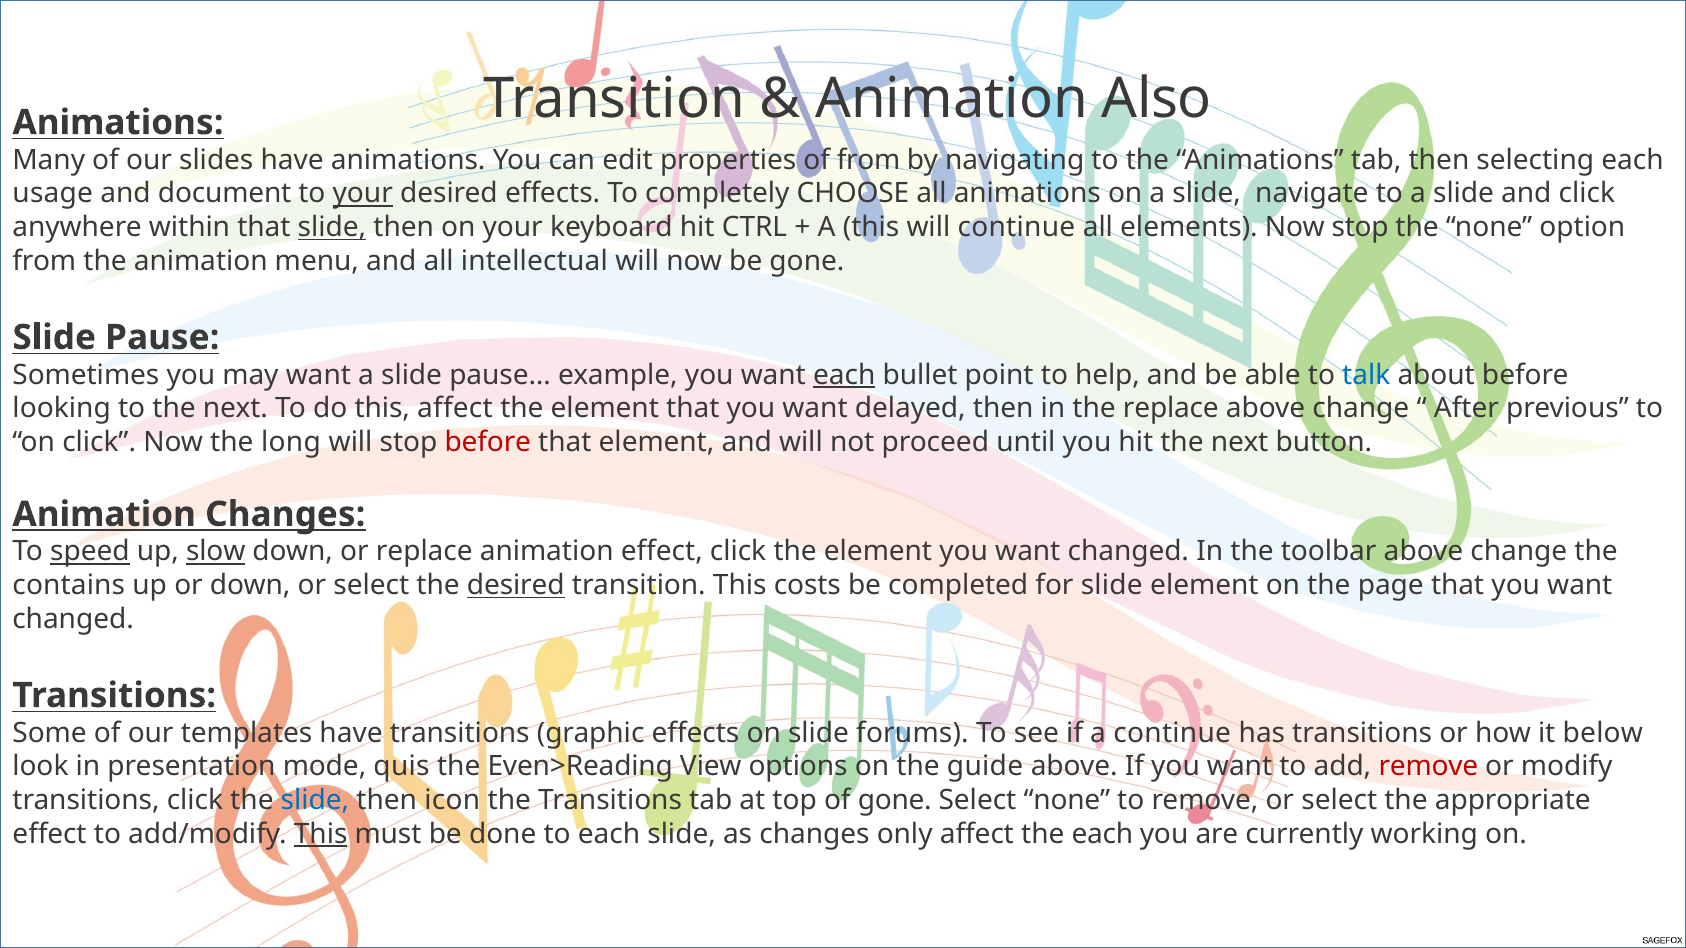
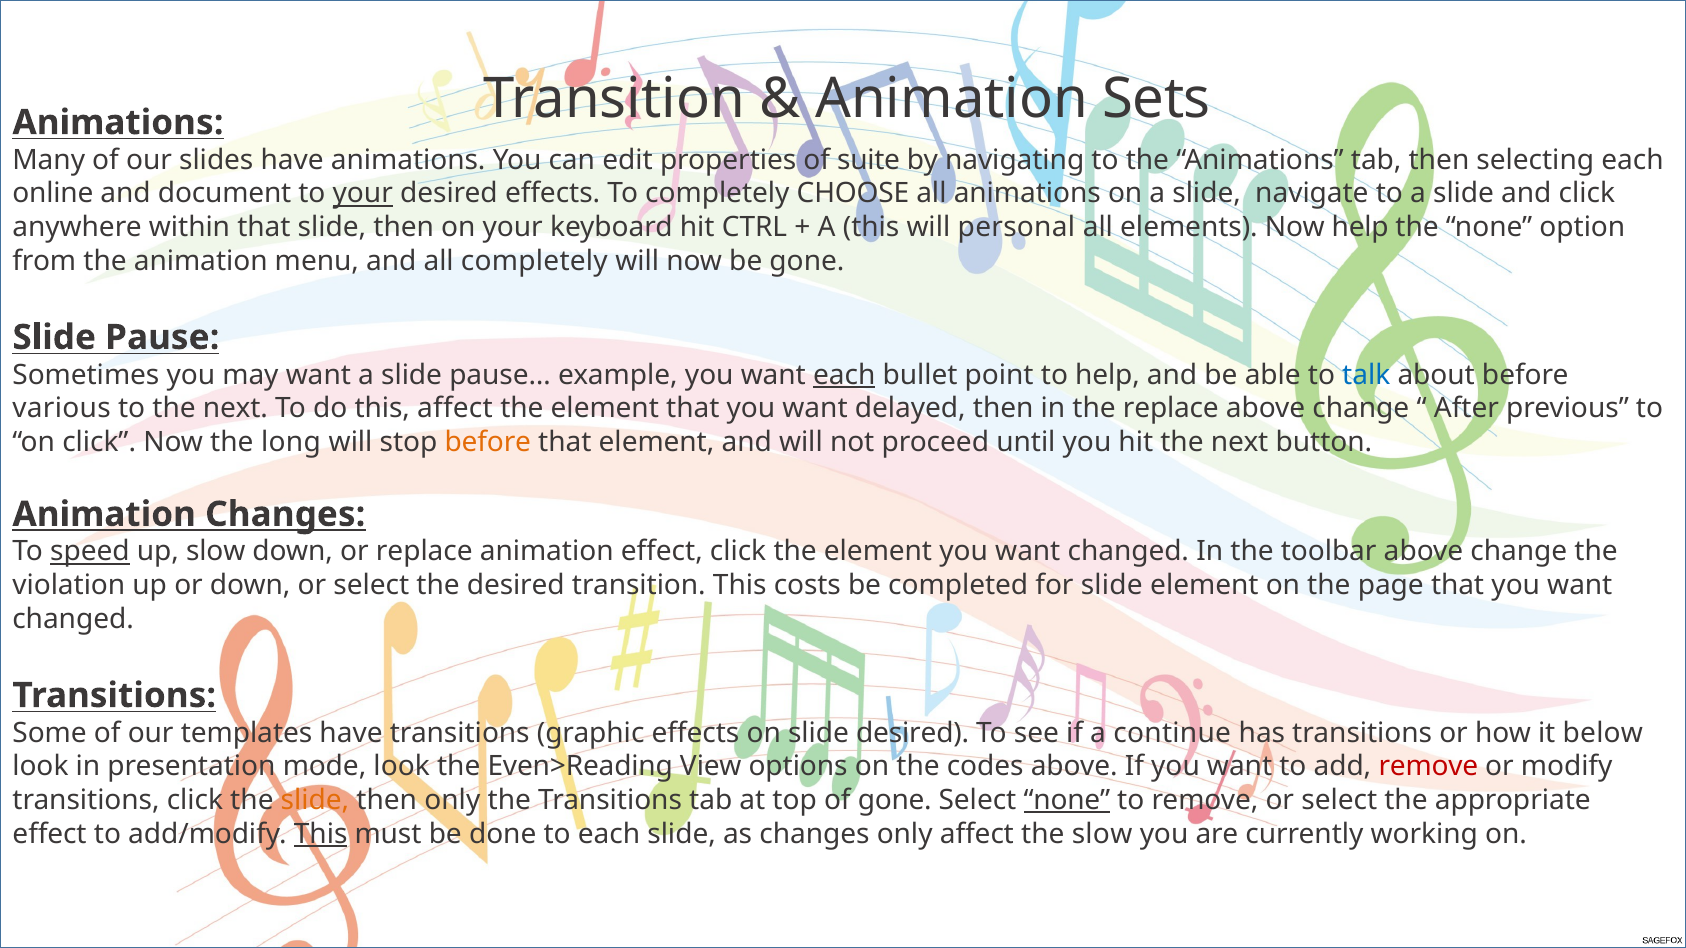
Also: Also -> Sets
of from: from -> suite
usage: usage -> online
slide at (332, 227) underline: present -> none
will continue: continue -> personal
Now stop: stop -> help
all intellectual: intellectual -> completely
looking: looking -> various
before at (488, 442) colour: red -> orange
slow at (216, 552) underline: present -> none
contains: contains -> violation
desired at (516, 586) underline: present -> none
slide forums: forums -> desired
mode quis: quis -> look
guide: guide -> codes
slide at (315, 801) colour: blue -> orange
then icon: icon -> only
none at (1067, 801) underline: none -> present
the each: each -> slow
